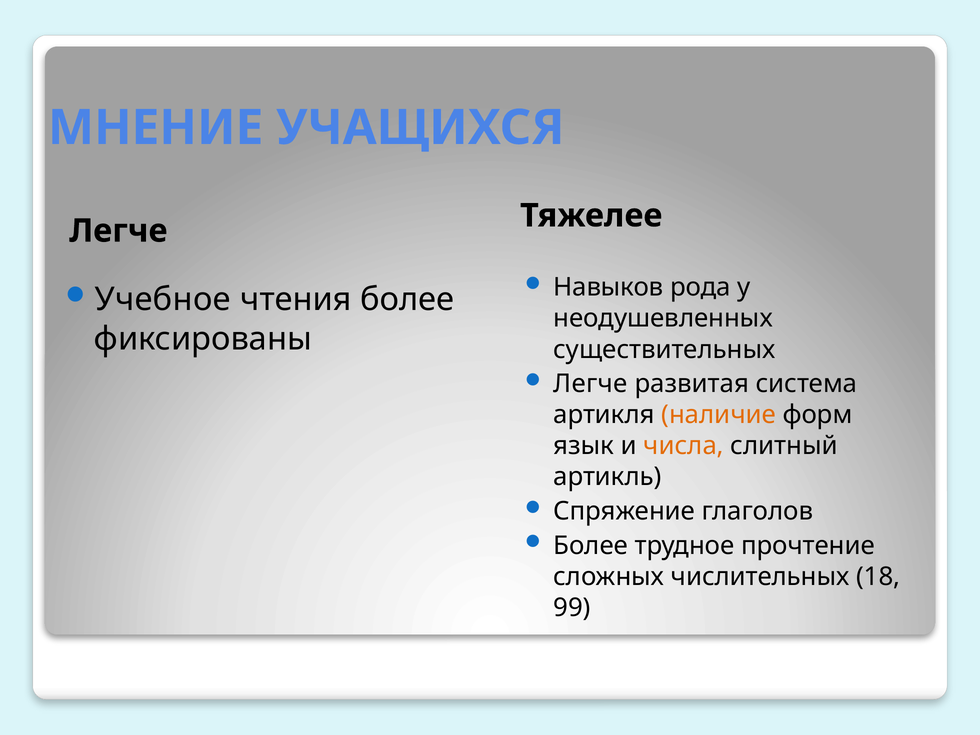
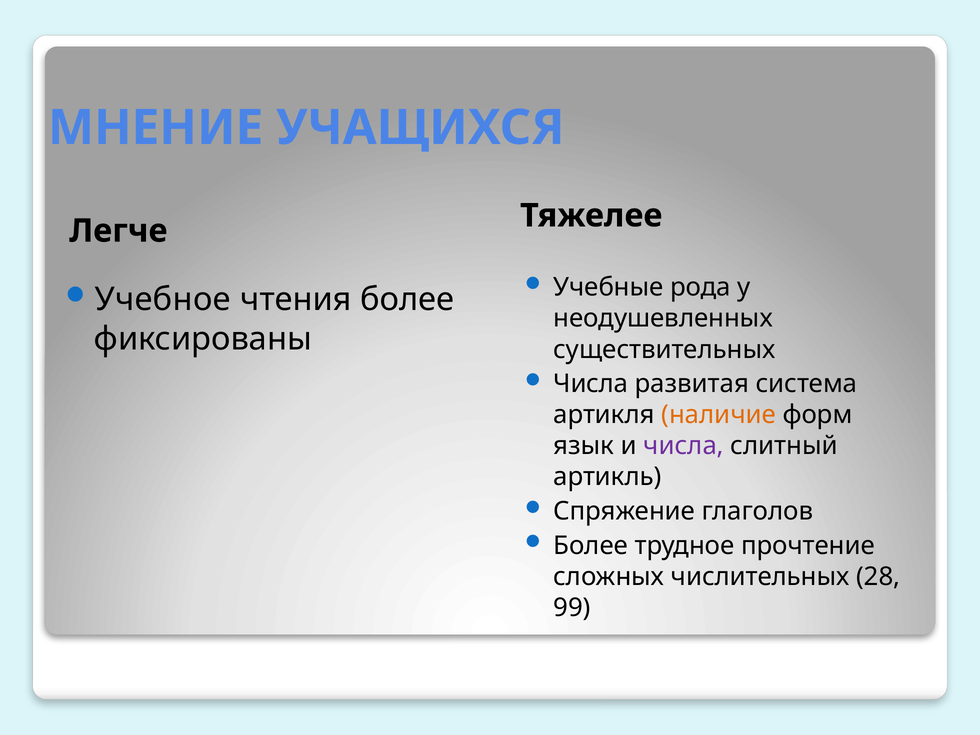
Навыков: Навыков -> Учебные
Легче at (591, 384): Легче -> Числа
числа at (684, 446) colour: orange -> purple
18: 18 -> 28
